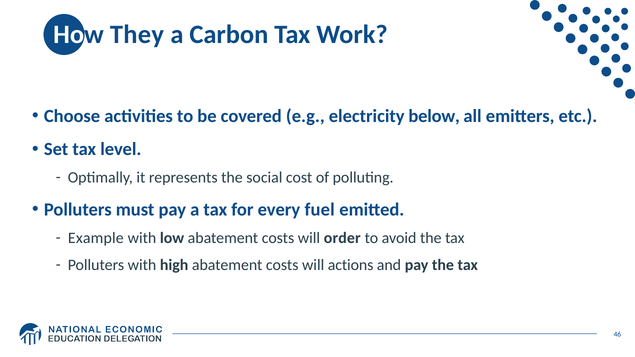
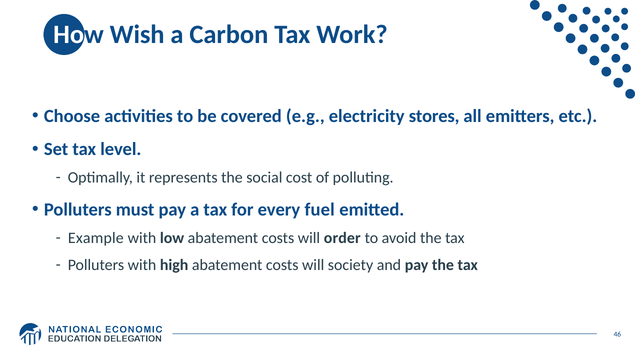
They: They -> Wish
below: below -> stores
actions: actions -> society
